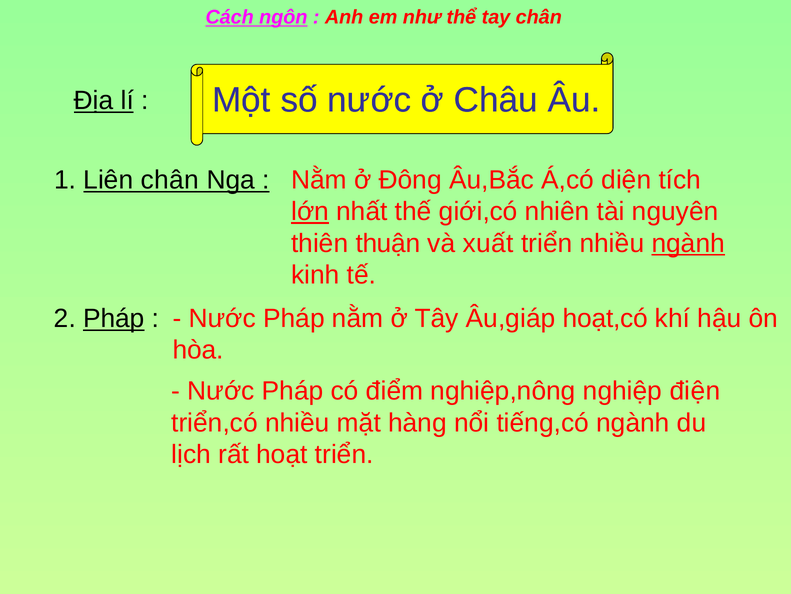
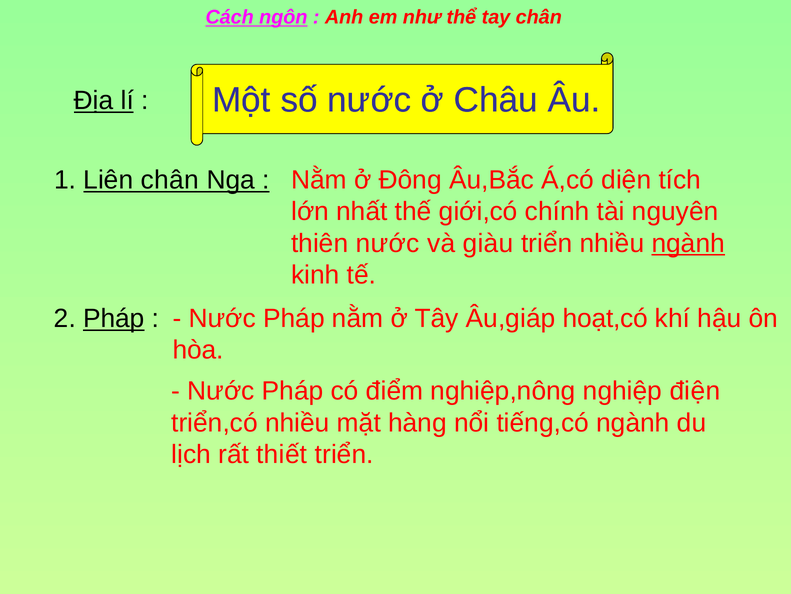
lớn underline: present -> none
nhiên: nhiên -> chính
thiên thuận: thuận -> nước
xuất: xuất -> giàu
hoạt: hoạt -> thiết
